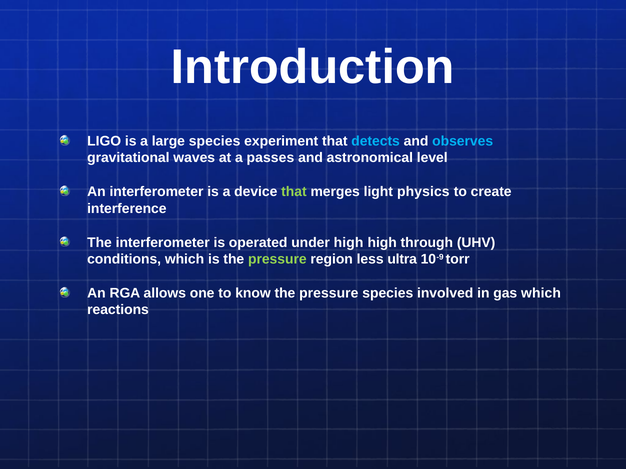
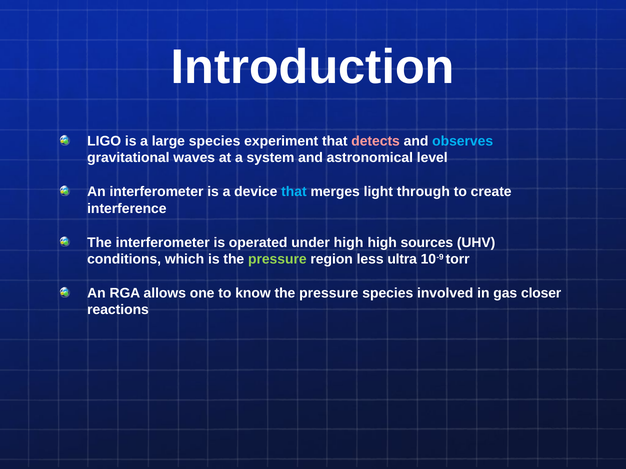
detects colour: light blue -> pink
passes: passes -> system
that at (294, 192) colour: light green -> light blue
physics: physics -> through
through: through -> sources
gas which: which -> closer
